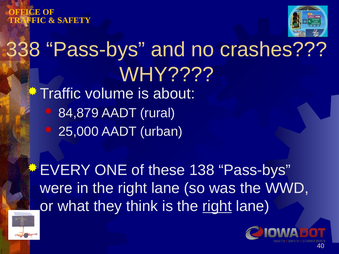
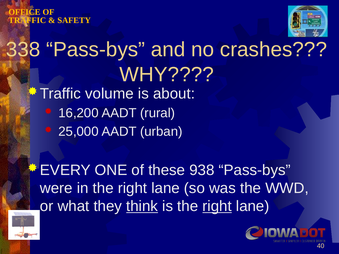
84,879: 84,879 -> 16,200
138: 138 -> 938
think underline: none -> present
